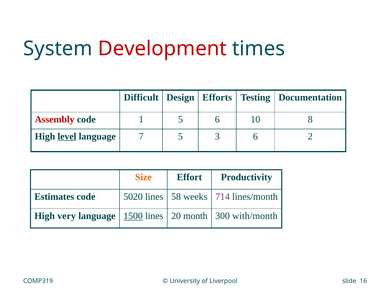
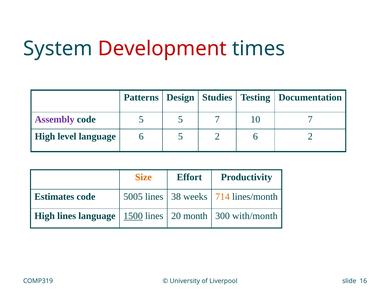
Difficult: Difficult -> Patterns
Efforts: Efforts -> Studies
Assembly colour: red -> purple
code 1: 1 -> 5
5 6: 6 -> 7
10 8: 8 -> 7
level underline: present -> none
language 7: 7 -> 6
5 3: 3 -> 2
5020: 5020 -> 5005
58: 58 -> 38
714 colour: purple -> orange
High very: very -> lines
